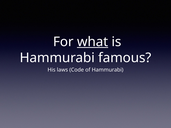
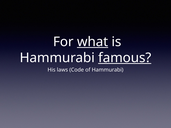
famous underline: none -> present
